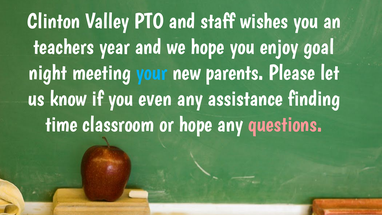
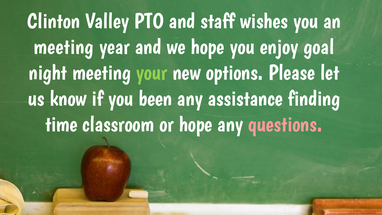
teachers at (63, 47): teachers -> meeting
your colour: light blue -> light green
parents: parents -> options
even: even -> been
